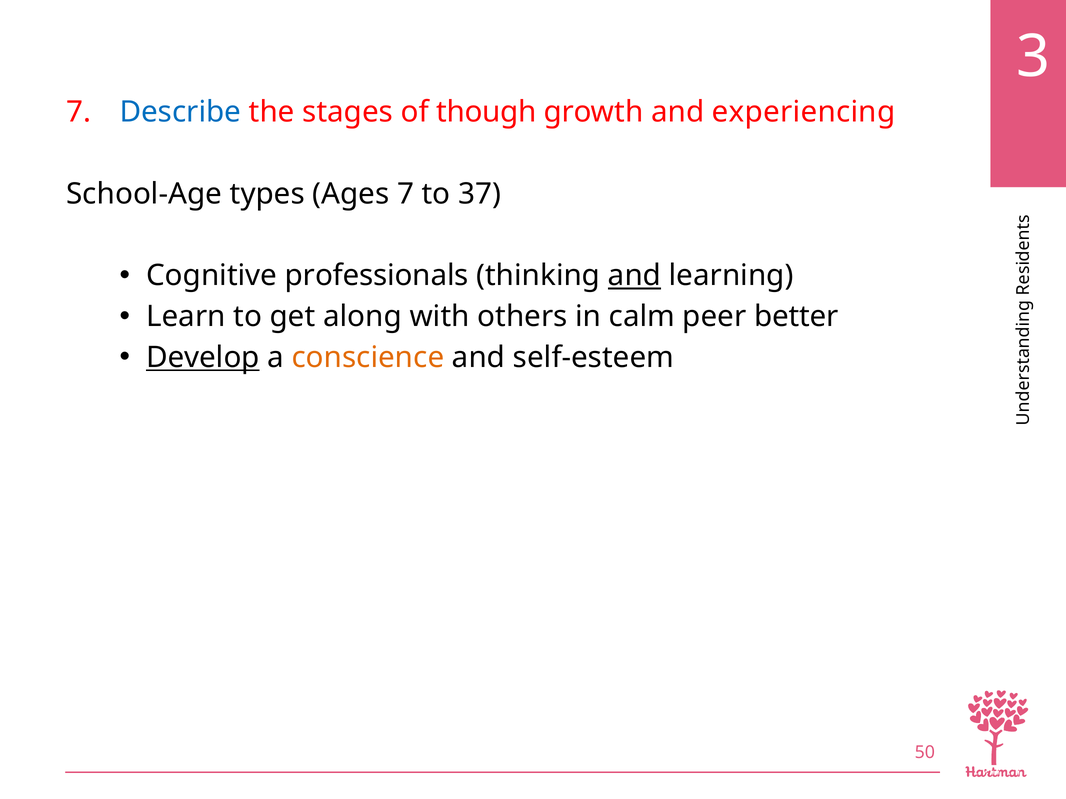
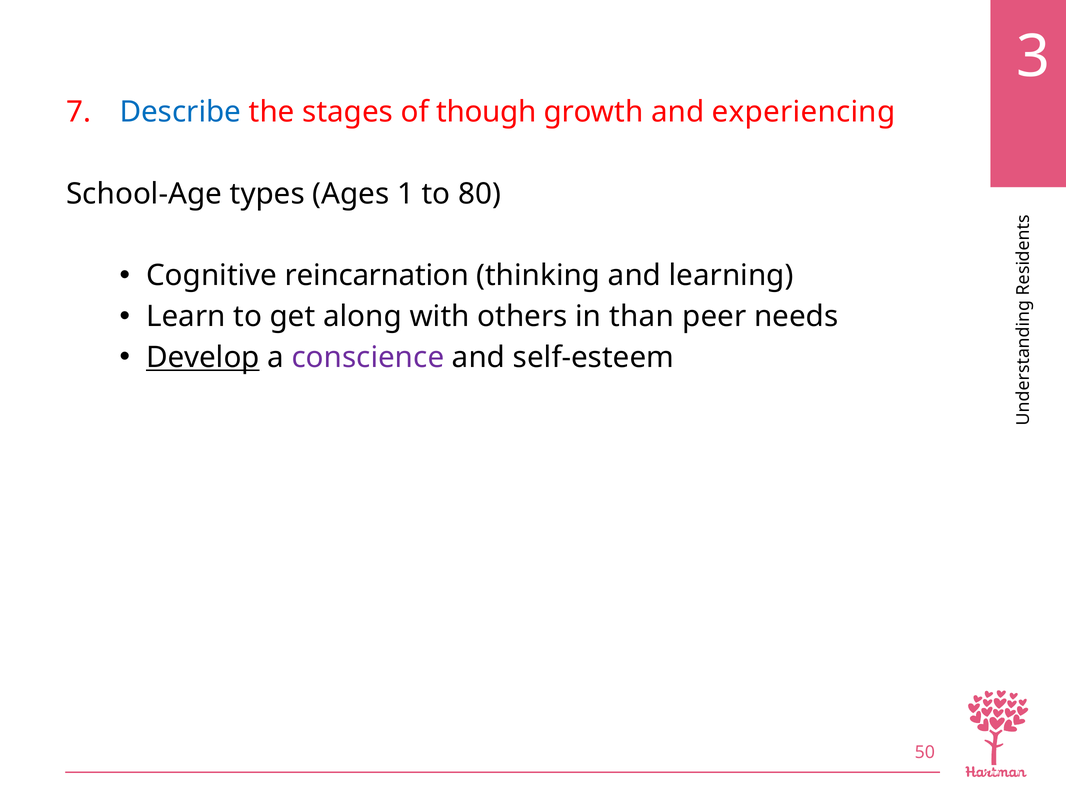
Ages 7: 7 -> 1
37: 37 -> 80
professionals: professionals -> reincarnation
and at (635, 276) underline: present -> none
calm: calm -> than
better: better -> needs
conscience colour: orange -> purple
